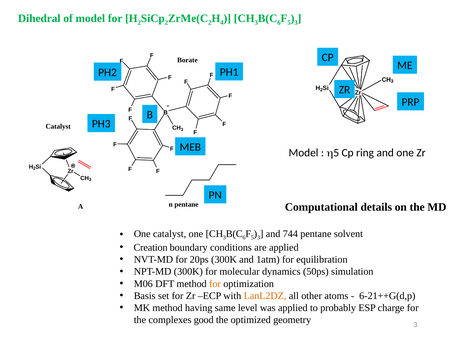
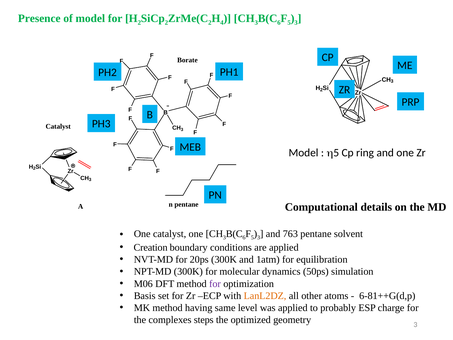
Dihedral: Dihedral -> Presence
744: 744 -> 763
for at (215, 284) colour: orange -> purple
6-21++G(d,p: 6-21++G(d,p -> 6-81++G(d,p
good: good -> steps
